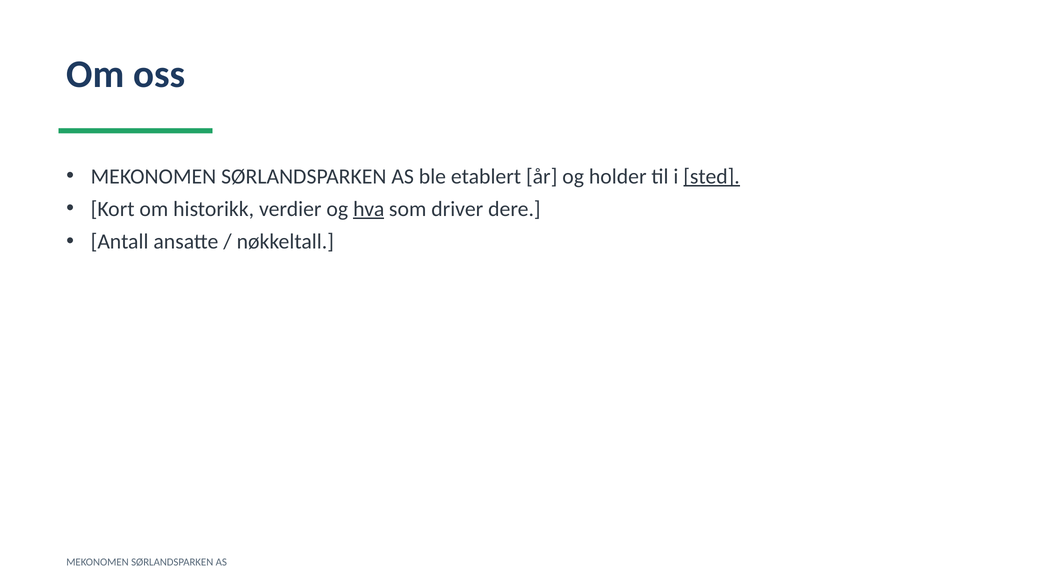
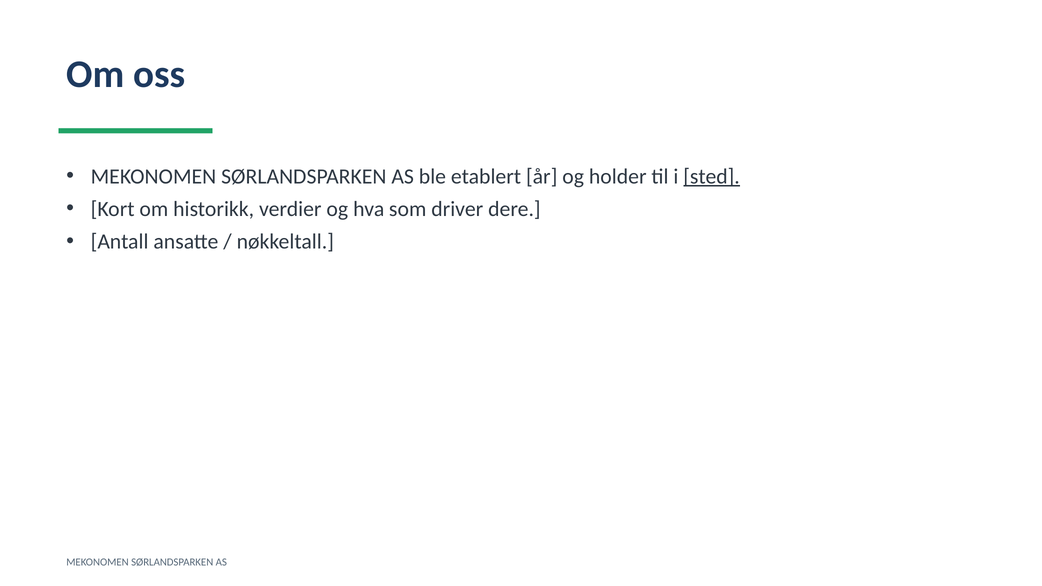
hva underline: present -> none
